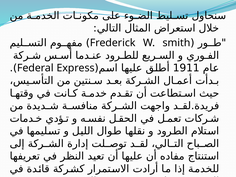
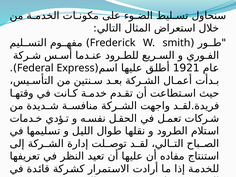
1911: 1911 -> 1921
